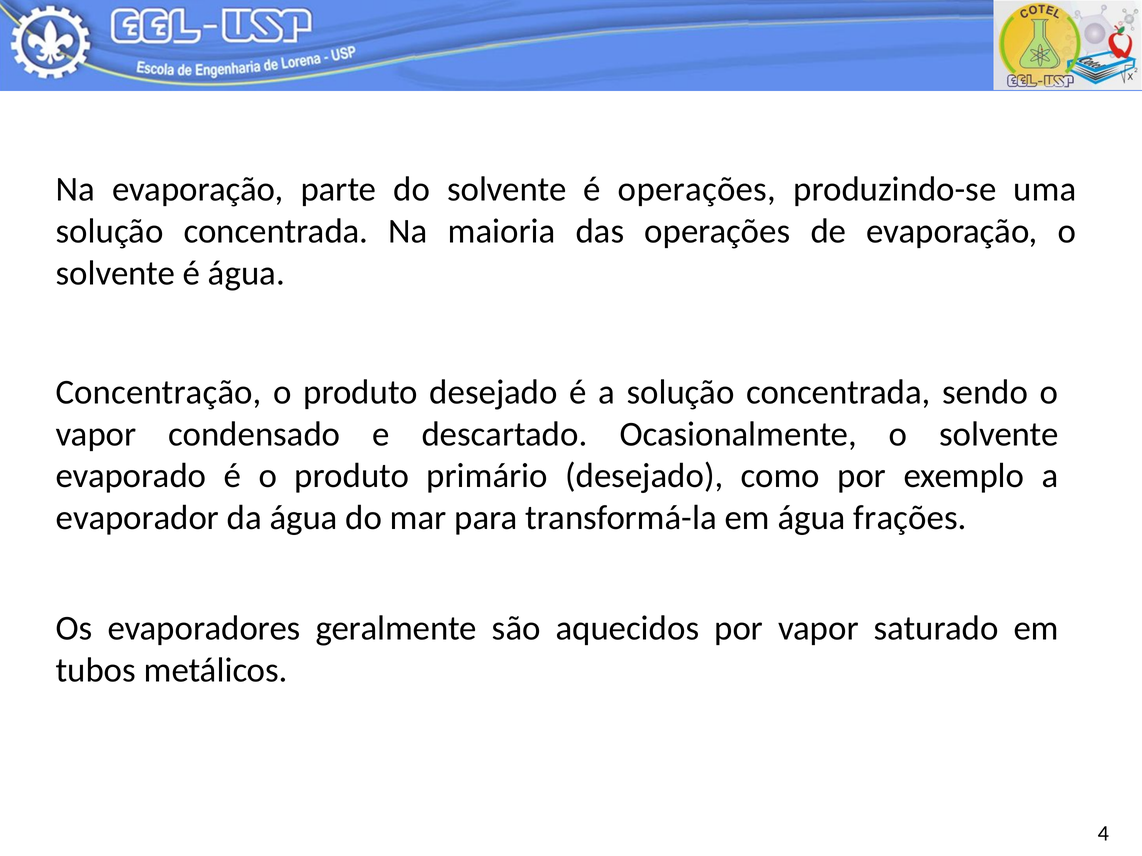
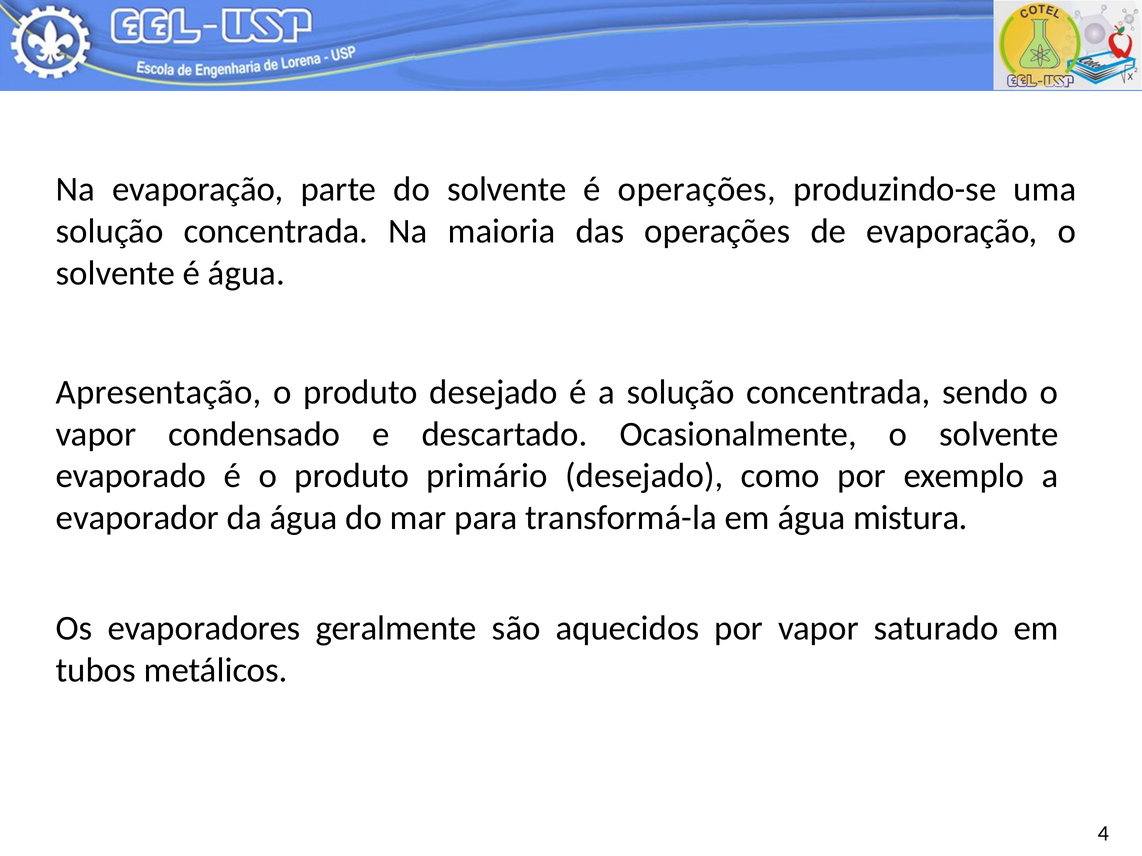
Concentração: Concentração -> Apresentação
frações: frações -> mistura
